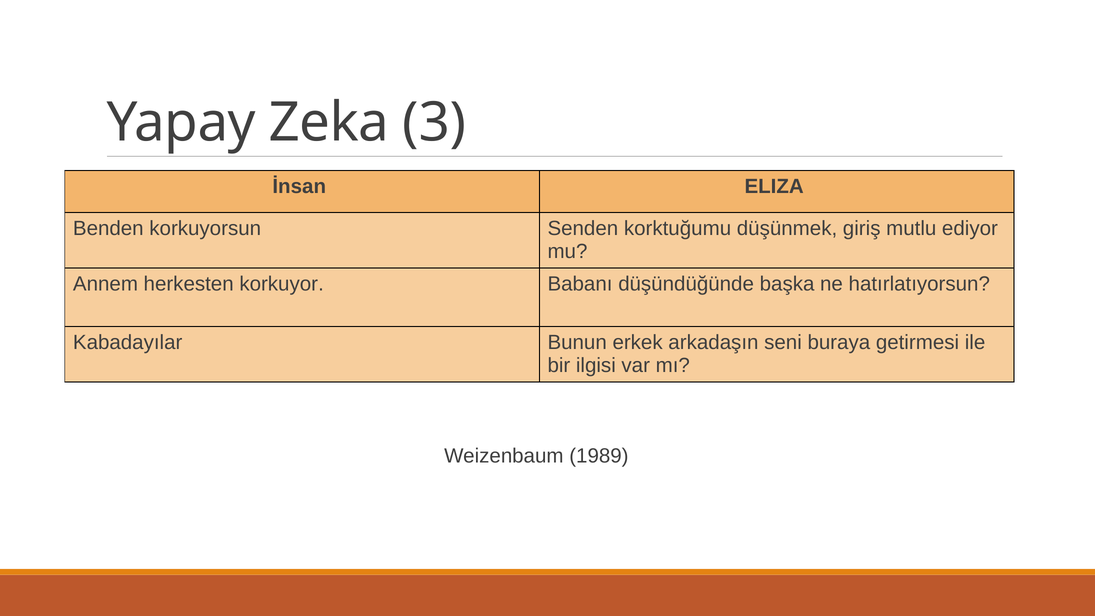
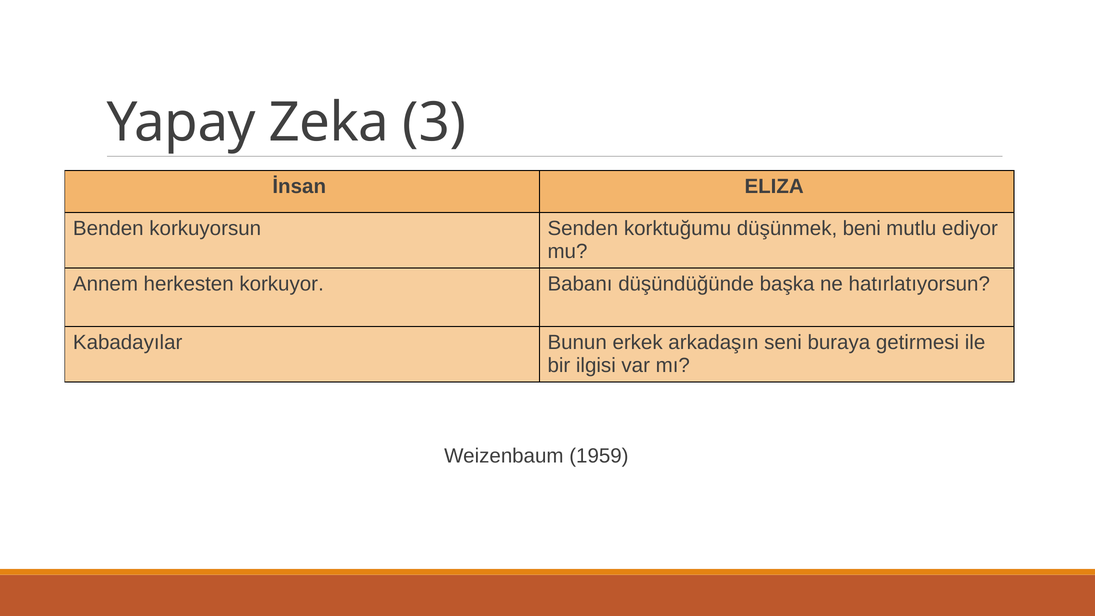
giriş: giriş -> beni
1989: 1989 -> 1959
